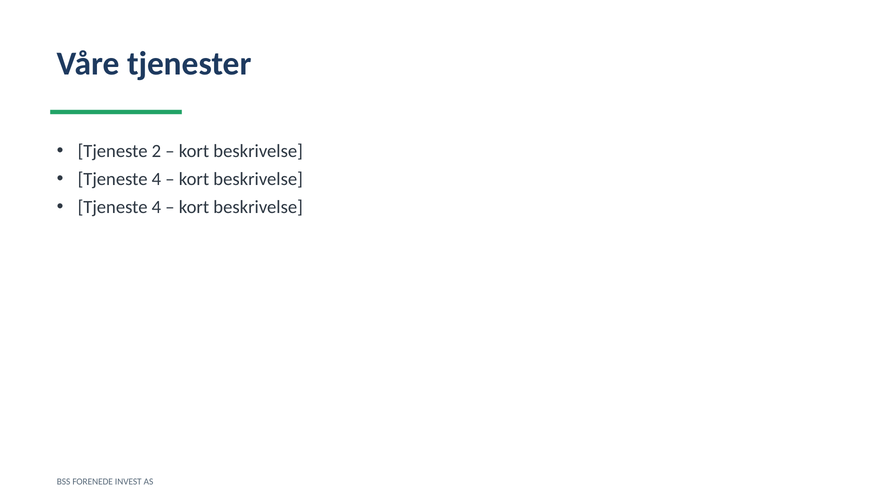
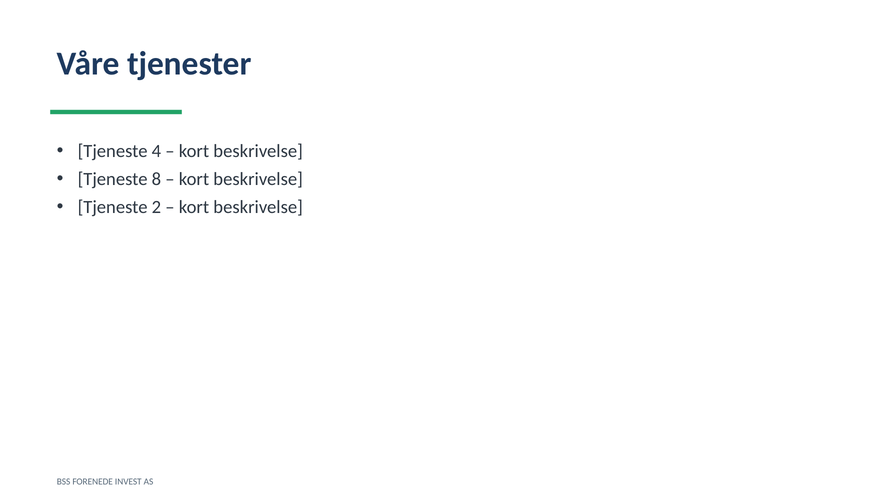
2: 2 -> 4
4 at (156, 179): 4 -> 8
4 at (156, 207): 4 -> 2
